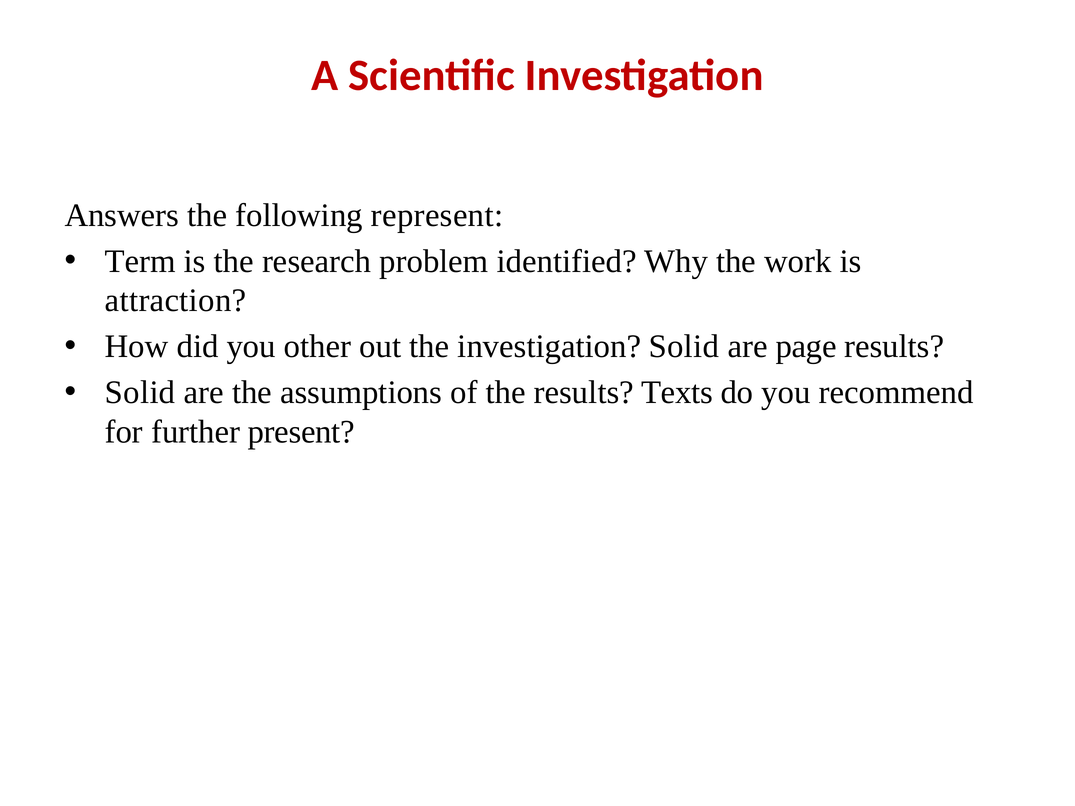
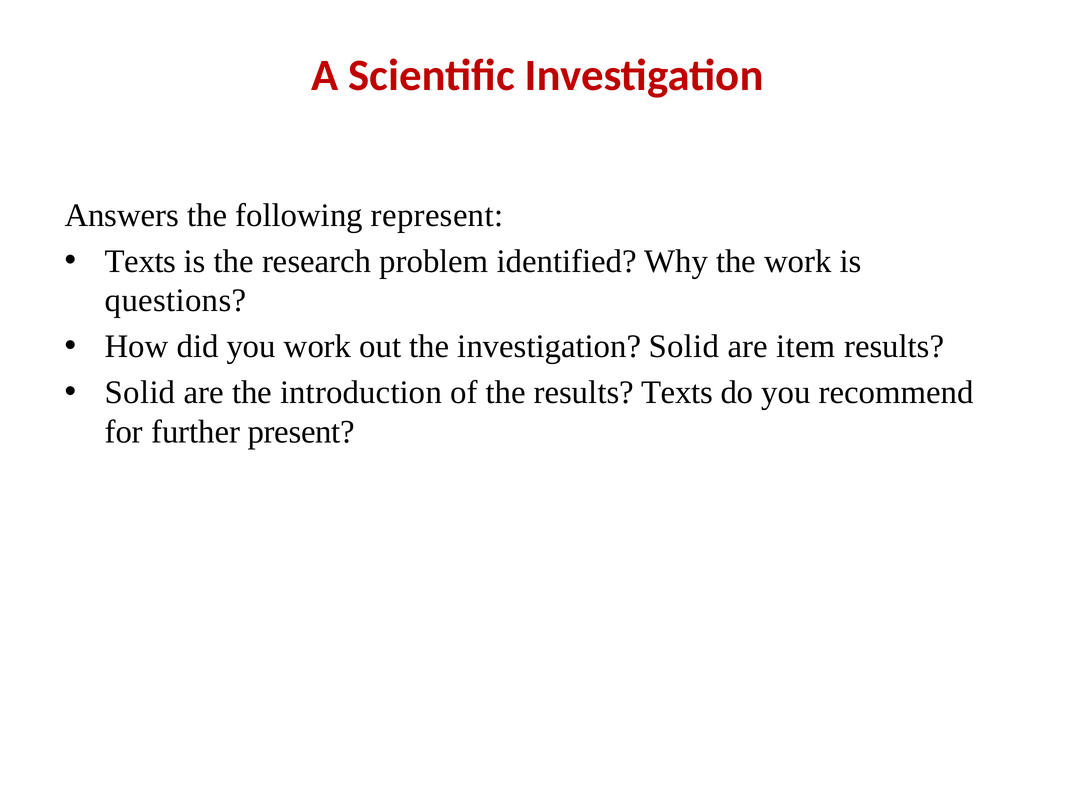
Term at (140, 261): Term -> Texts
attraction: attraction -> questions
you other: other -> work
page: page -> item
assumptions: assumptions -> introduction
